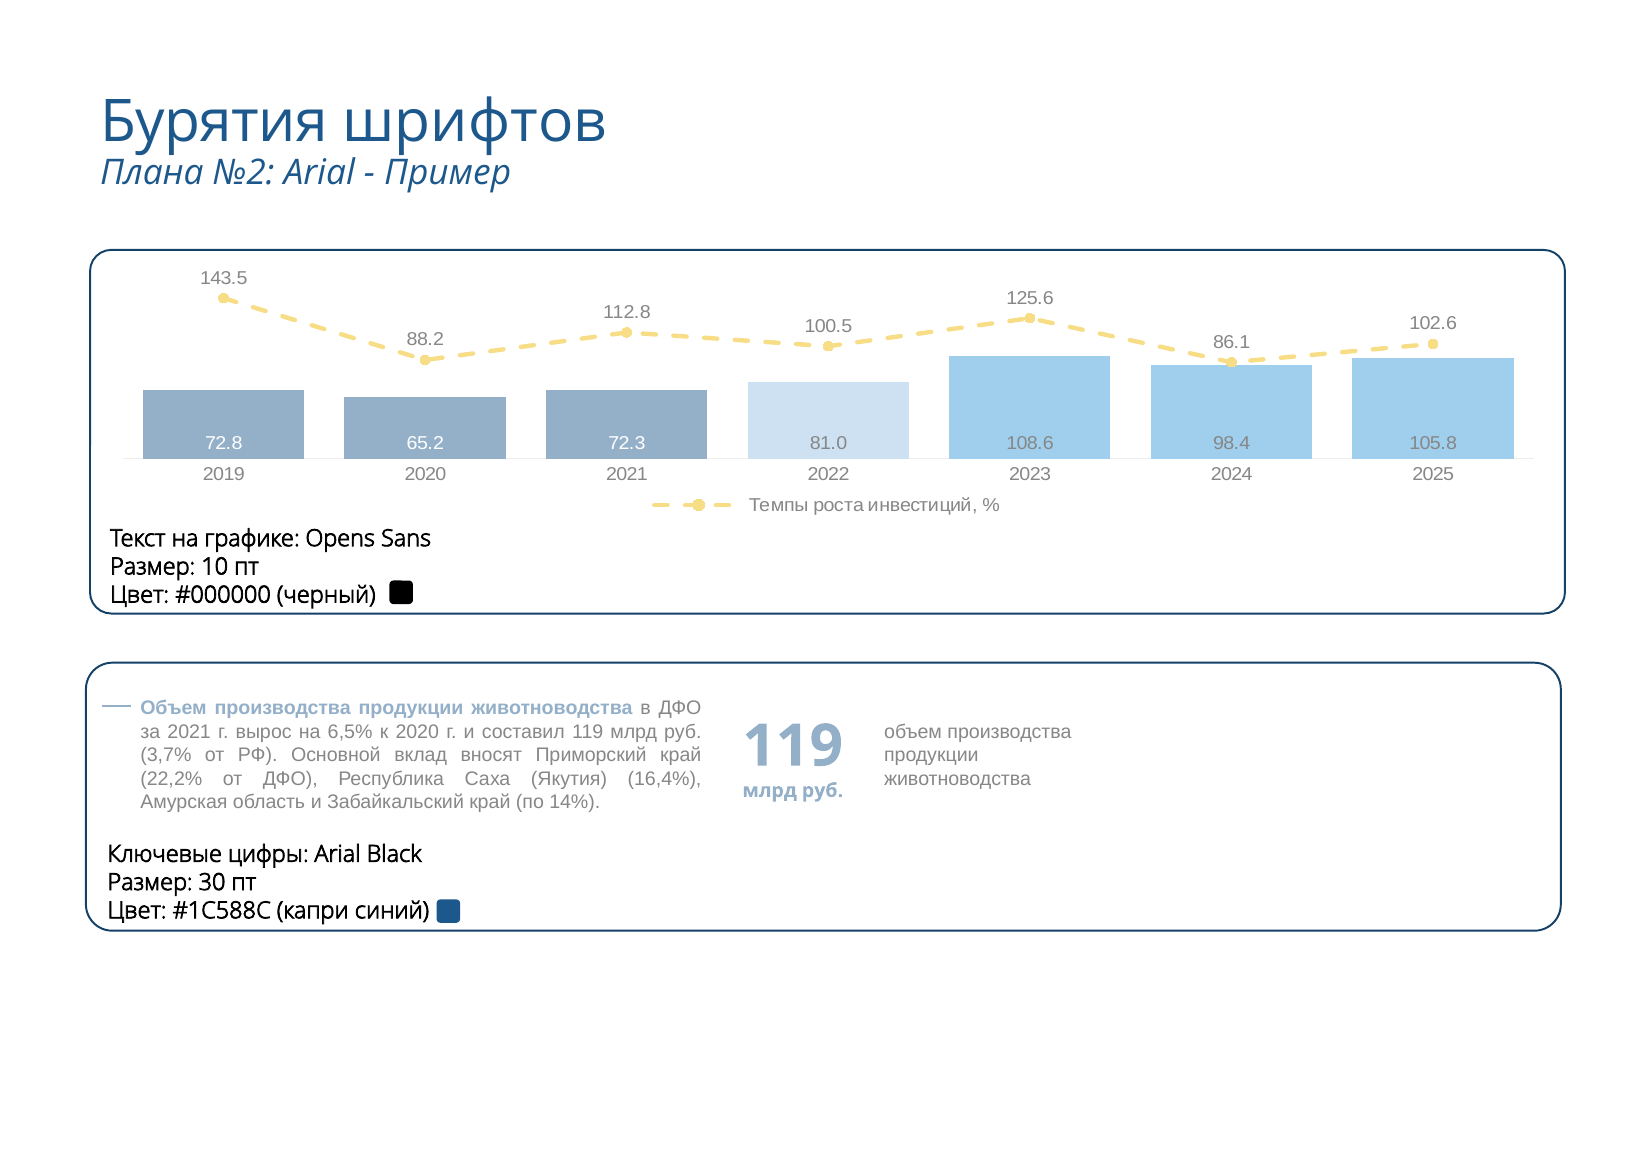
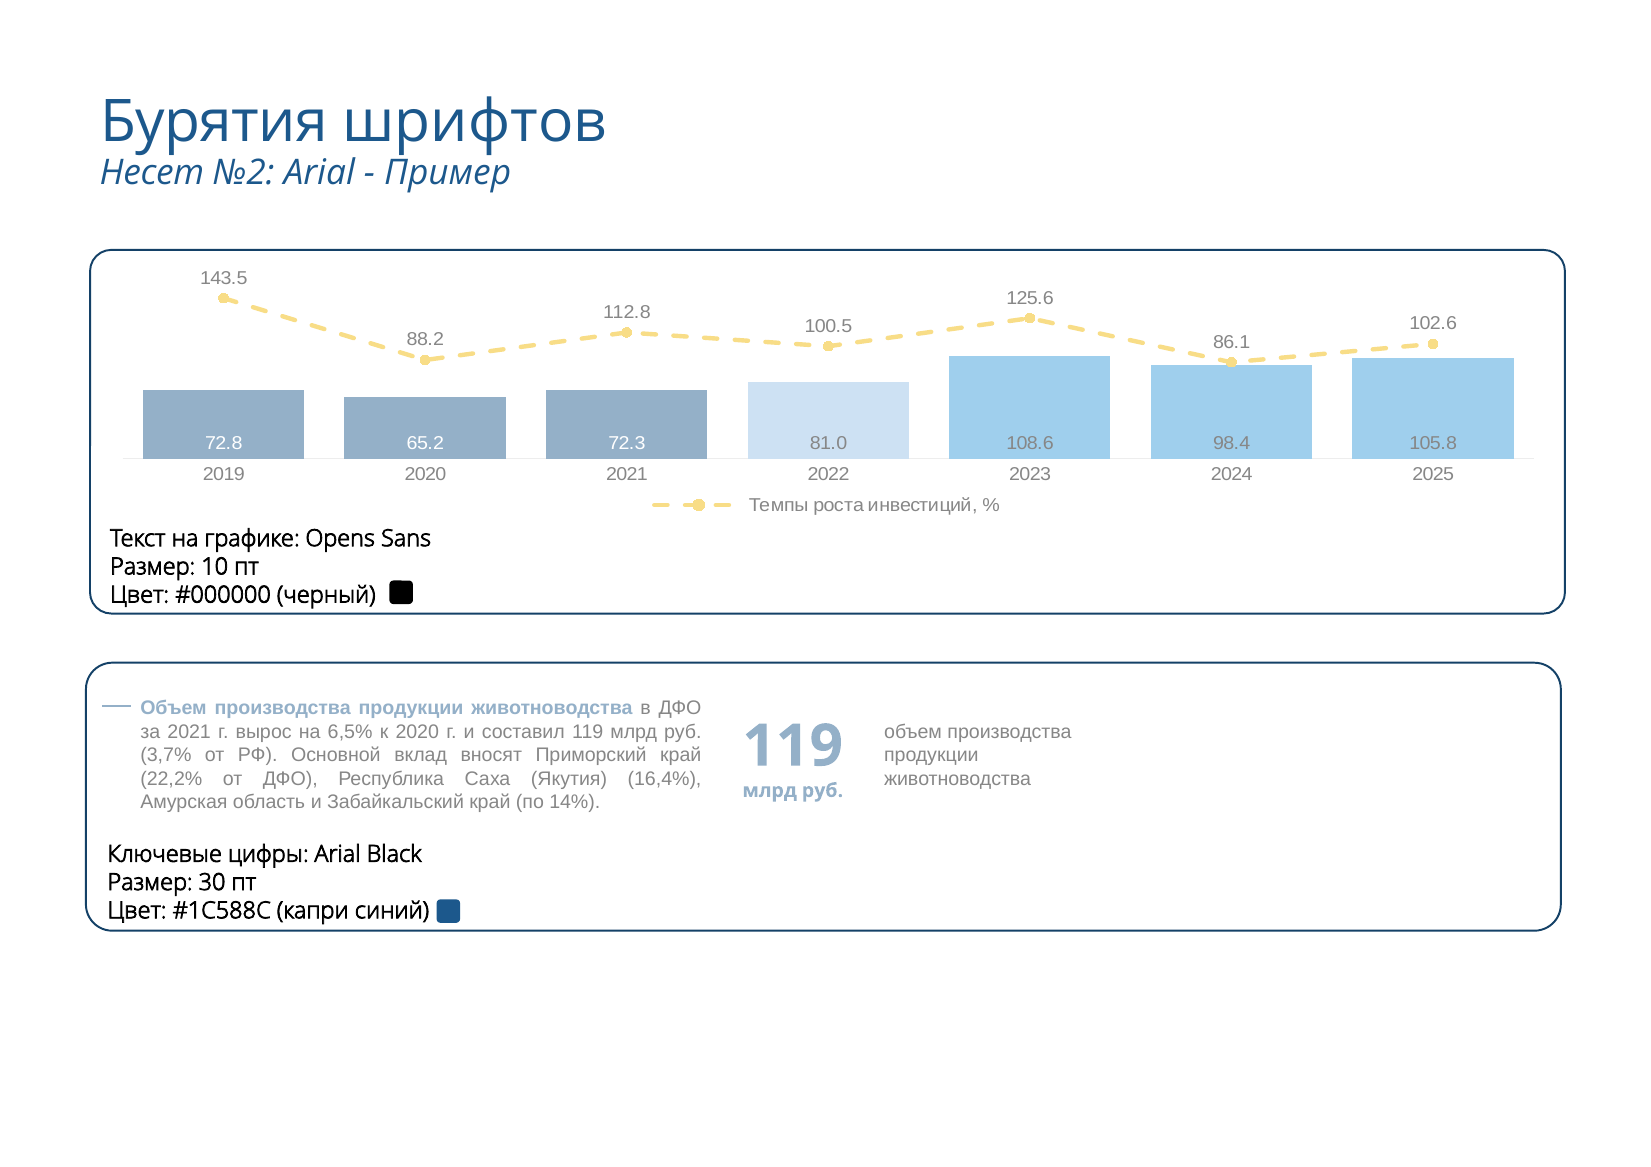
Плана: Плана -> Несет
